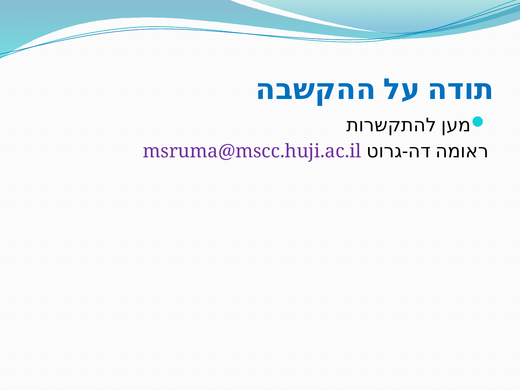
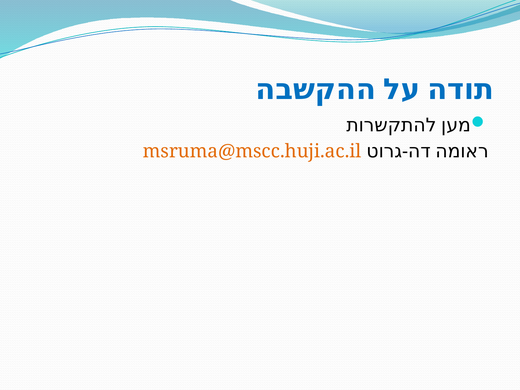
msruma@mscc.huji.ac.il colour: purple -> orange
